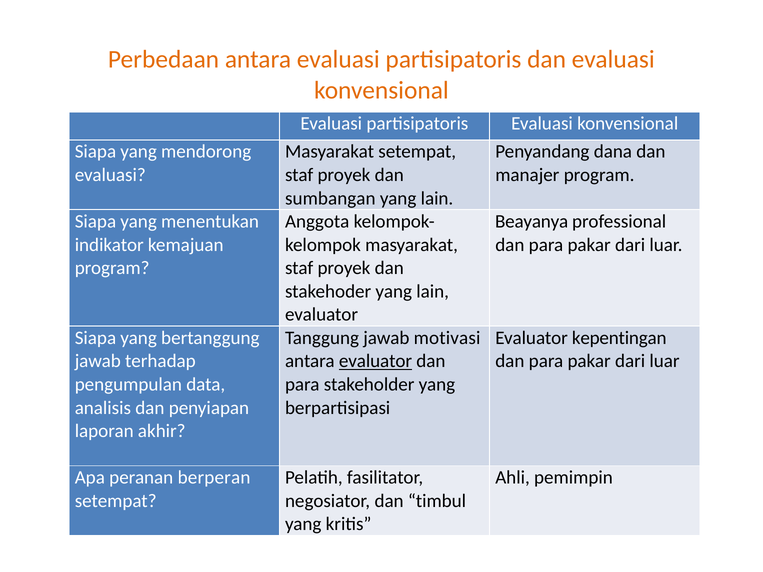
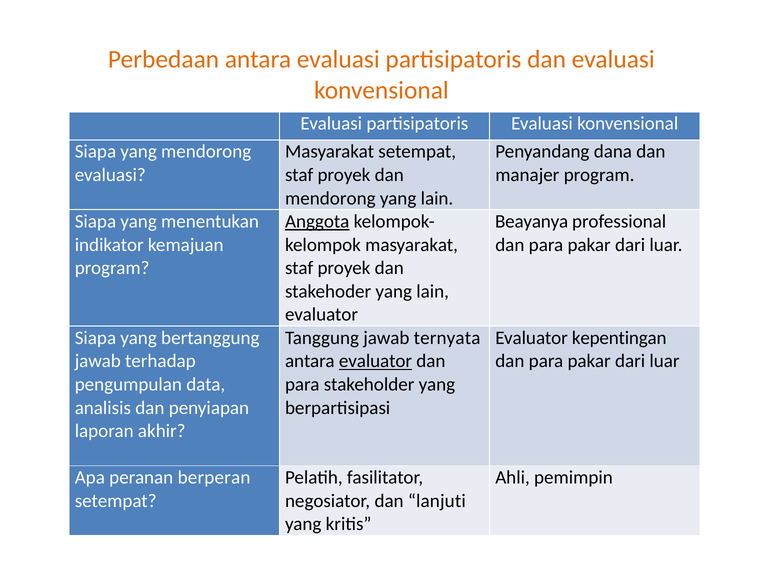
sumbangan at (330, 198): sumbangan -> mendorong
Anggota underline: none -> present
motivasi: motivasi -> ternyata
timbul: timbul -> lanjuti
